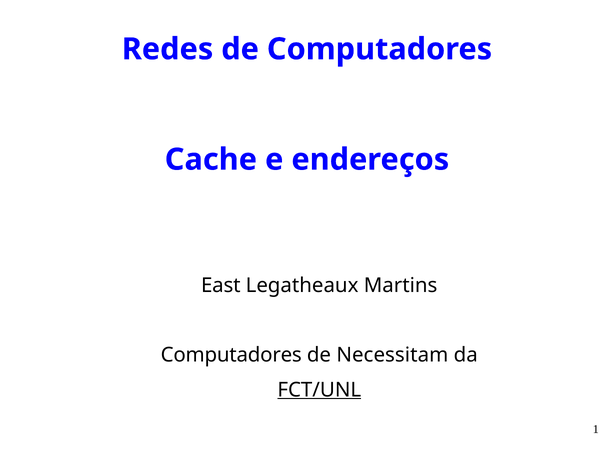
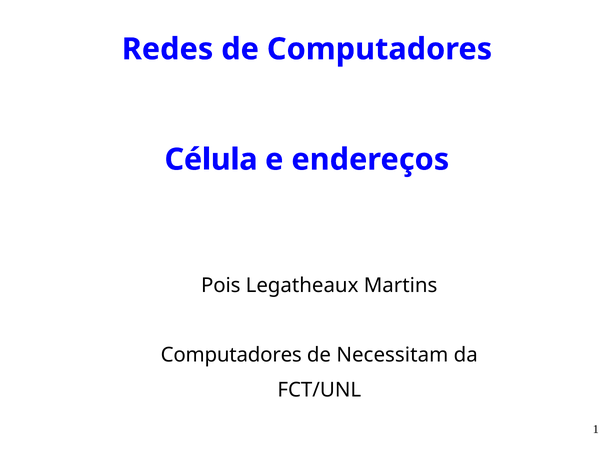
Cache: Cache -> Célula
East: East -> Pois
FCT/UNL underline: present -> none
